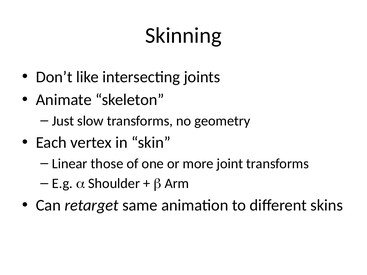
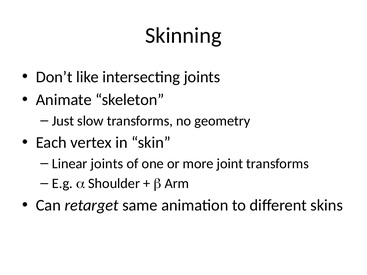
Linear those: those -> joints
